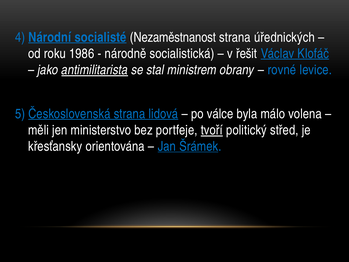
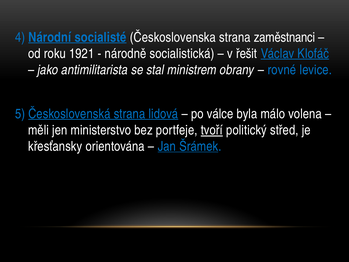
Nezaměstnanost: Nezaměstnanost -> Československa
úřednických: úřednických -> zaměstnanci
1986: 1986 -> 1921
antimilitarista underline: present -> none
